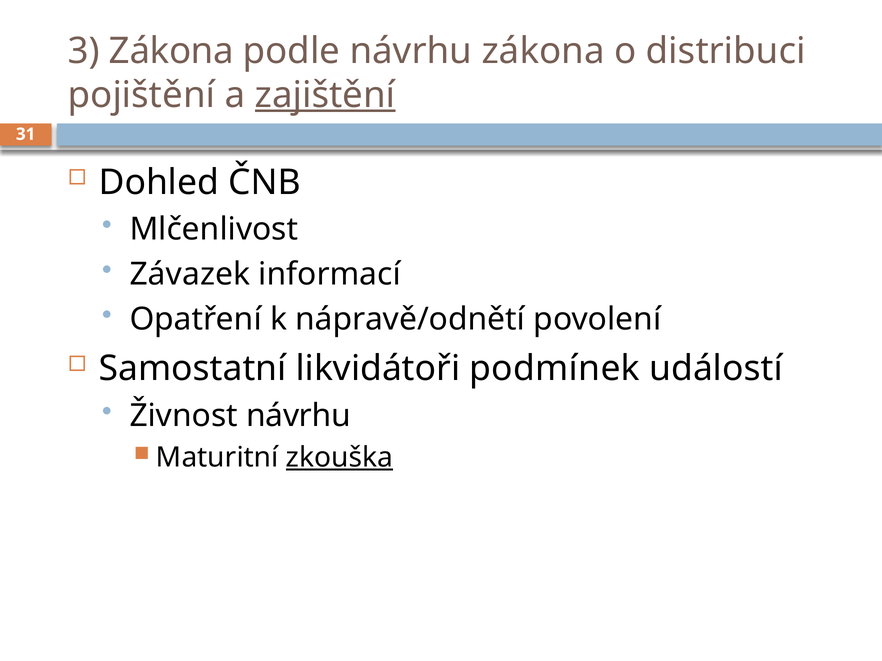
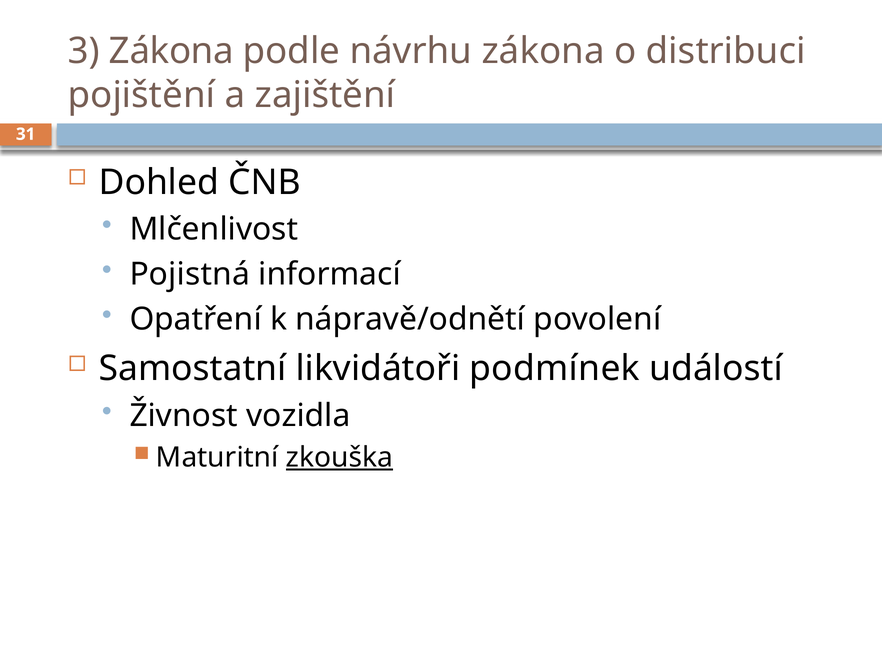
zajištění underline: present -> none
Závazek: Závazek -> Pojistná
Živnost návrhu: návrhu -> vozidla
